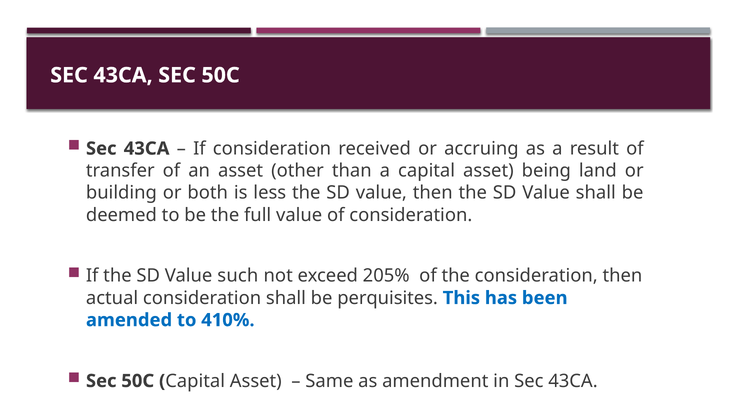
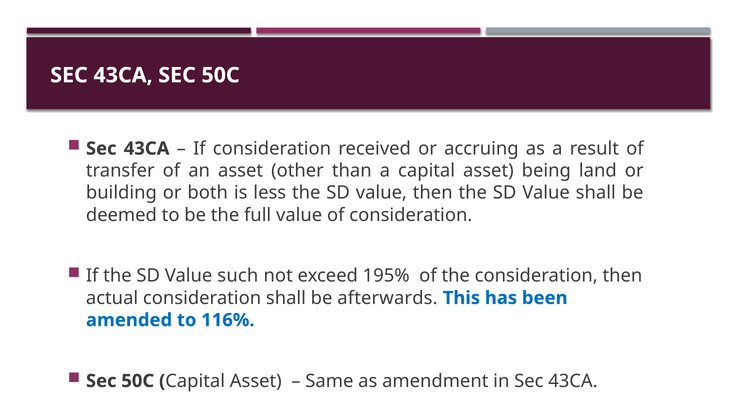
205%: 205% -> 195%
perquisites: perquisites -> afterwards
410%: 410% -> 116%
